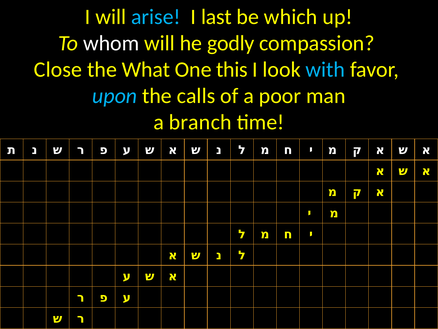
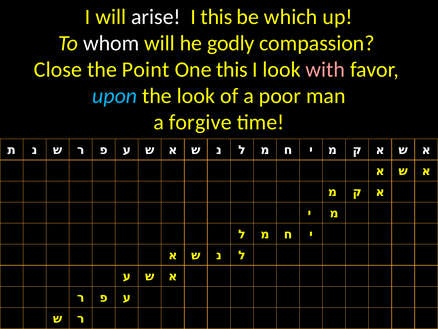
arise colour: light blue -> white
I last: last -> this
What: What -> Point
with colour: light blue -> pink
the calls: calls -> look
branch: branch -> forgive
